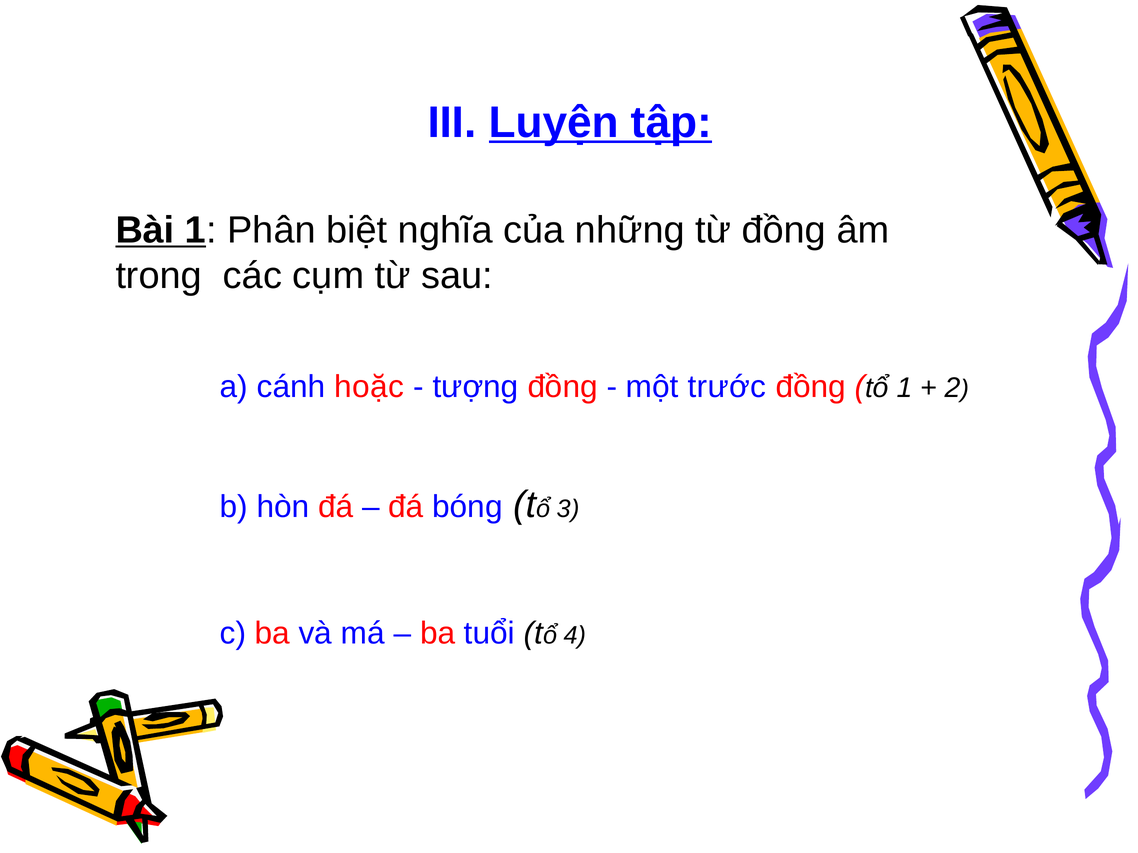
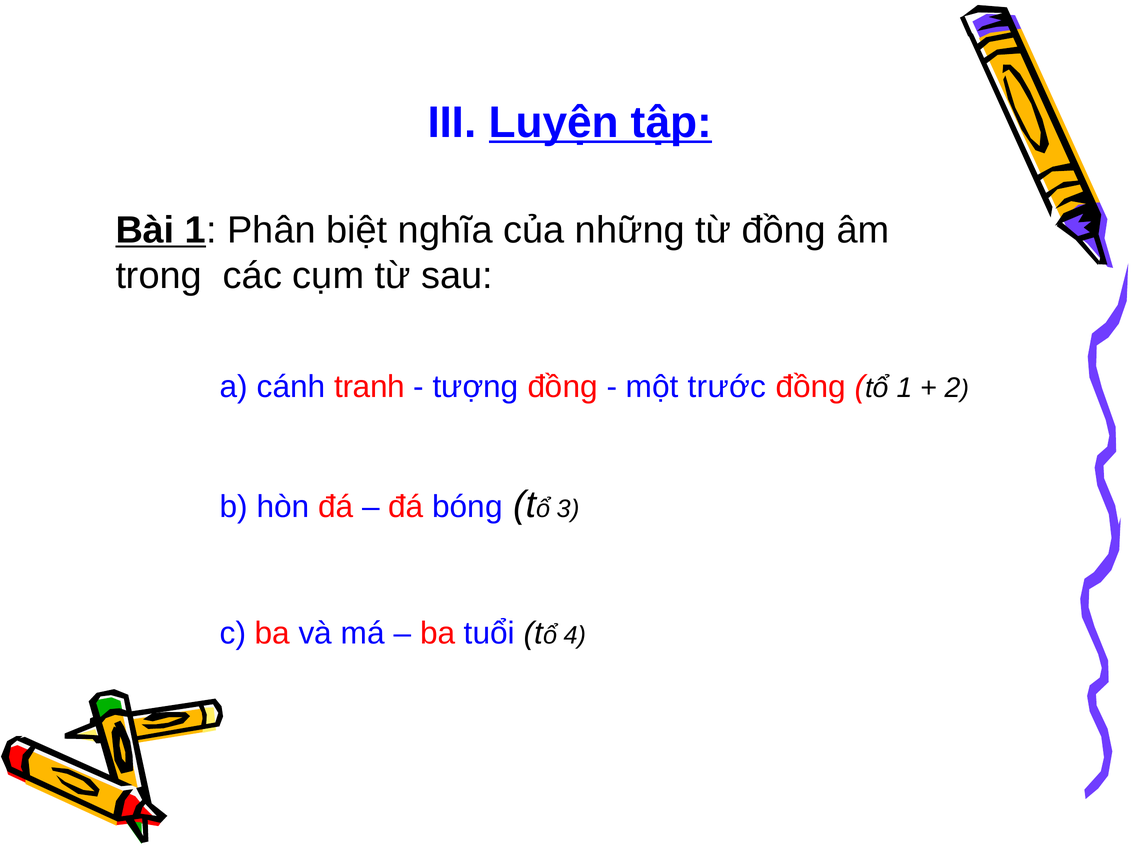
hoặc: hoặc -> tranh
